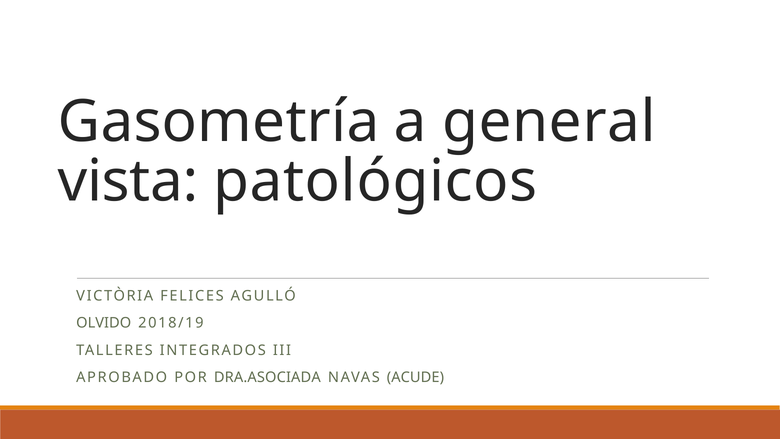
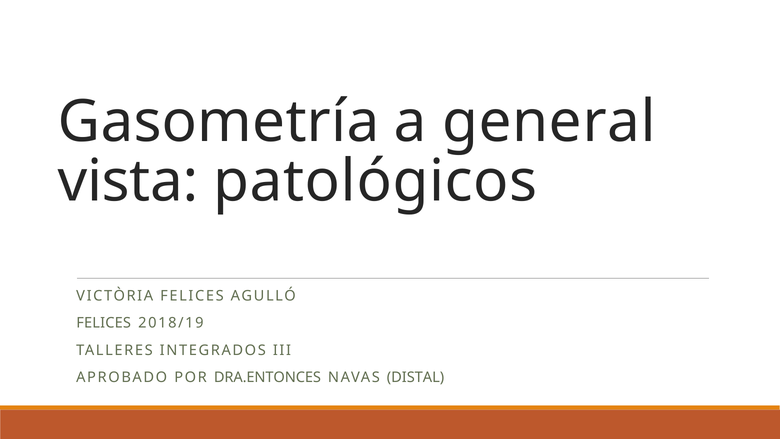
OLVIDO at (104, 323): OLVIDO -> FELICES
DRA.ASOCIADA: DRA.ASOCIADA -> DRA.ENTONCES
ACUDE: ACUDE -> DISTAL
